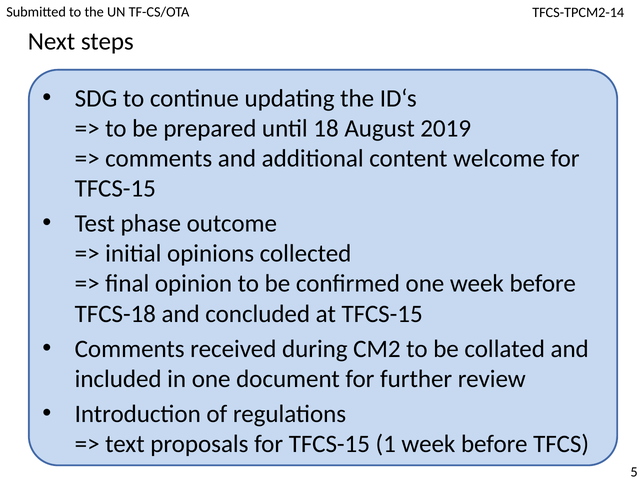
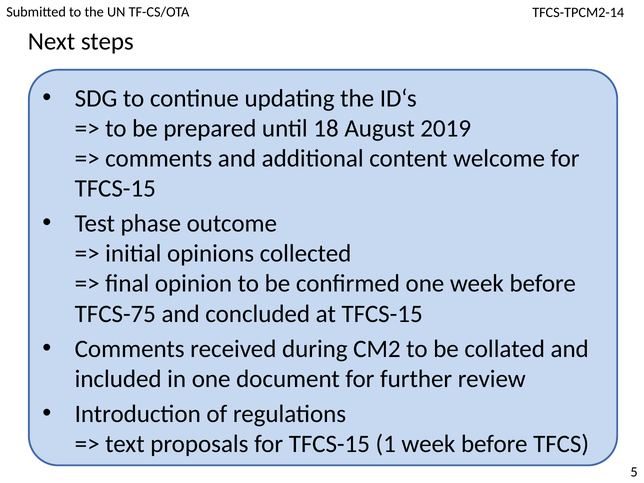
TFCS-18: TFCS-18 -> TFCS-75
